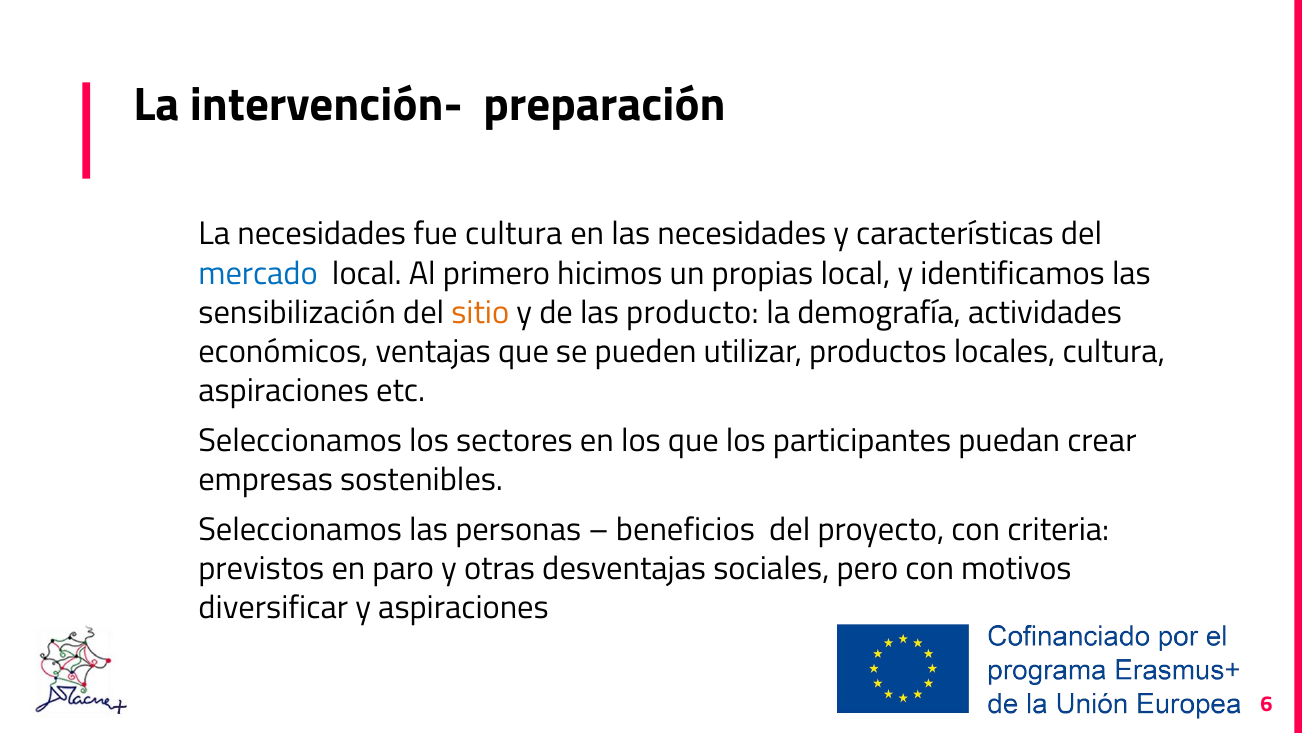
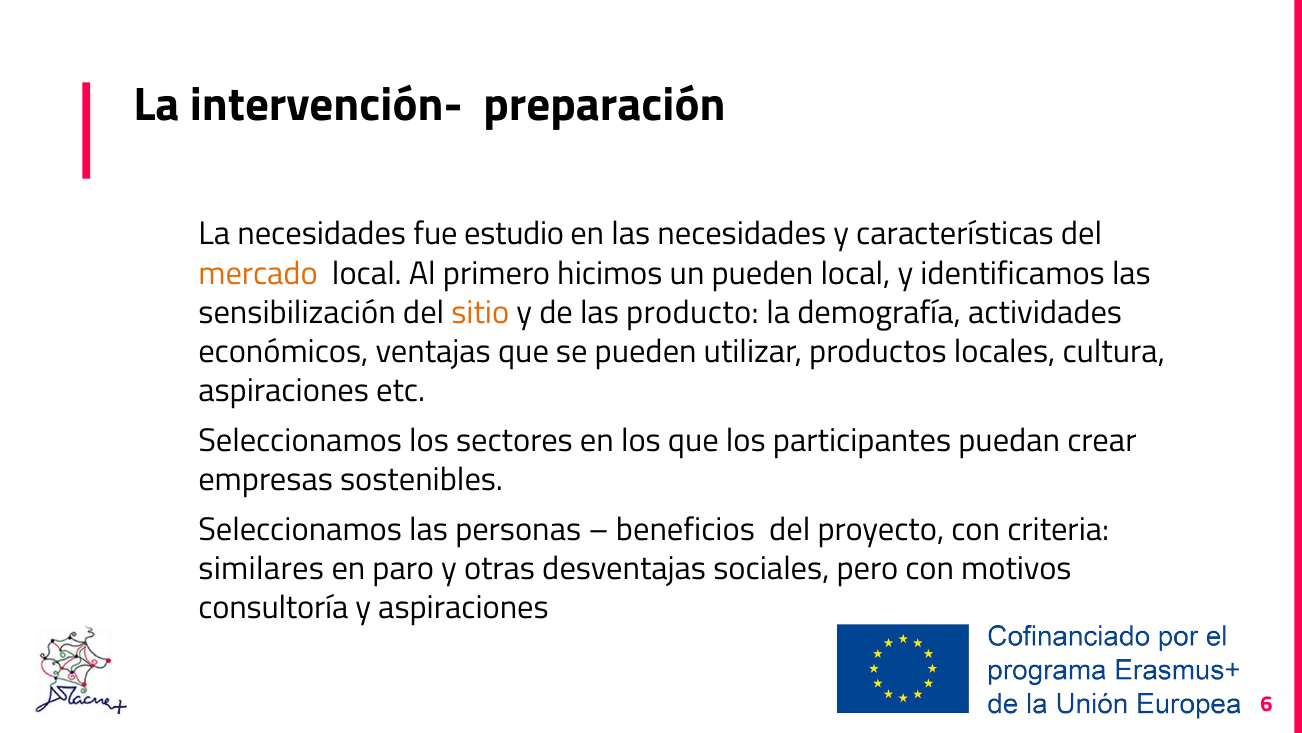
fue cultura: cultura -> estudio
mercado colour: blue -> orange
un propias: propias -> pueden
previstos: previstos -> similares
diversificar: diversificar -> consultoría
